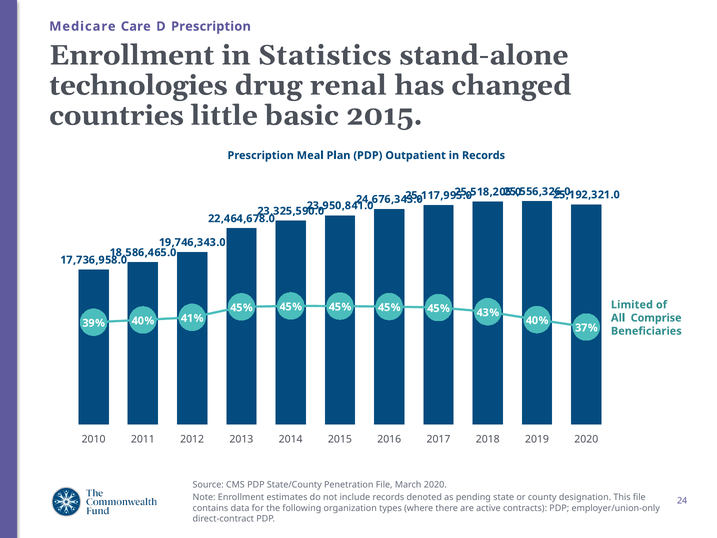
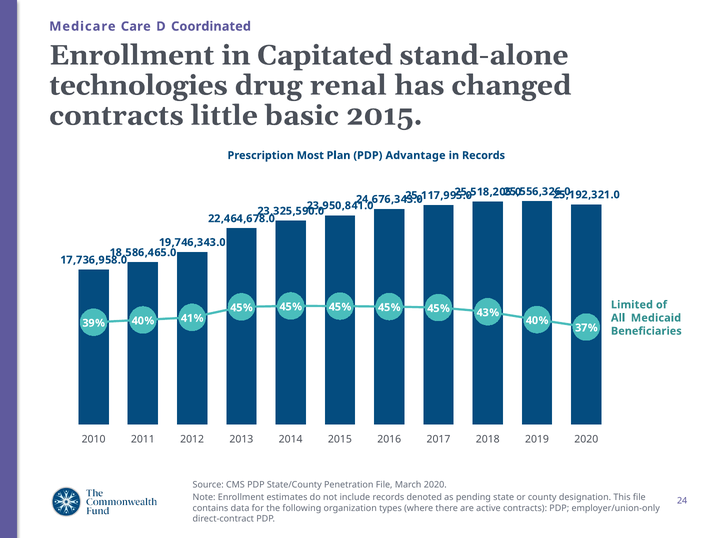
D Prescription: Prescription -> Coordinated
Statistics: Statistics -> Capitated
countries at (117, 115): countries -> contracts
Meal: Meal -> Most
Outpatient: Outpatient -> Advantage
Comprise: Comprise -> Medicaid
